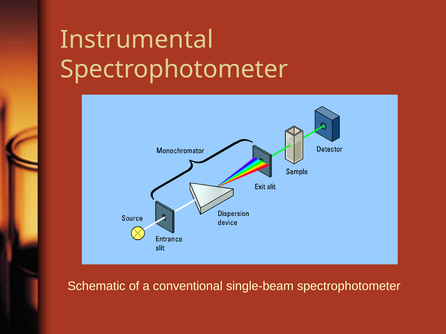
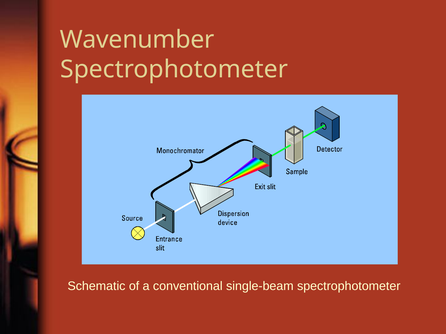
Instrumental: Instrumental -> Wavenumber
